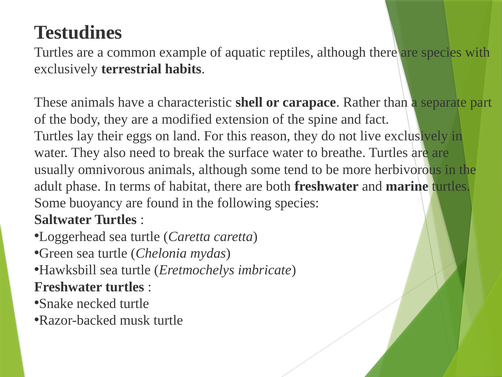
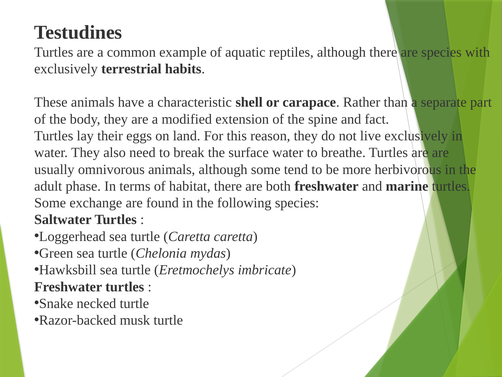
buoyancy: buoyancy -> exchange
